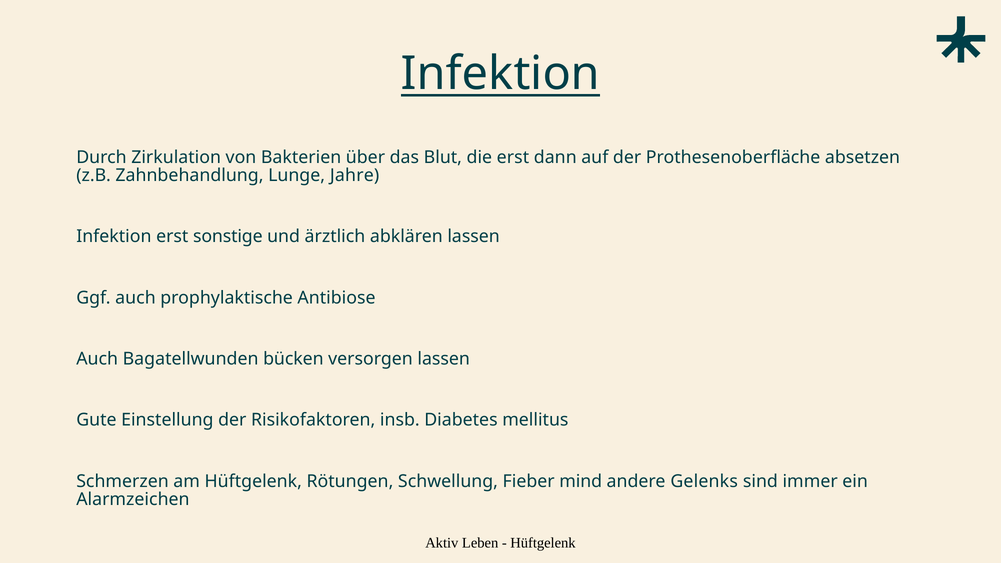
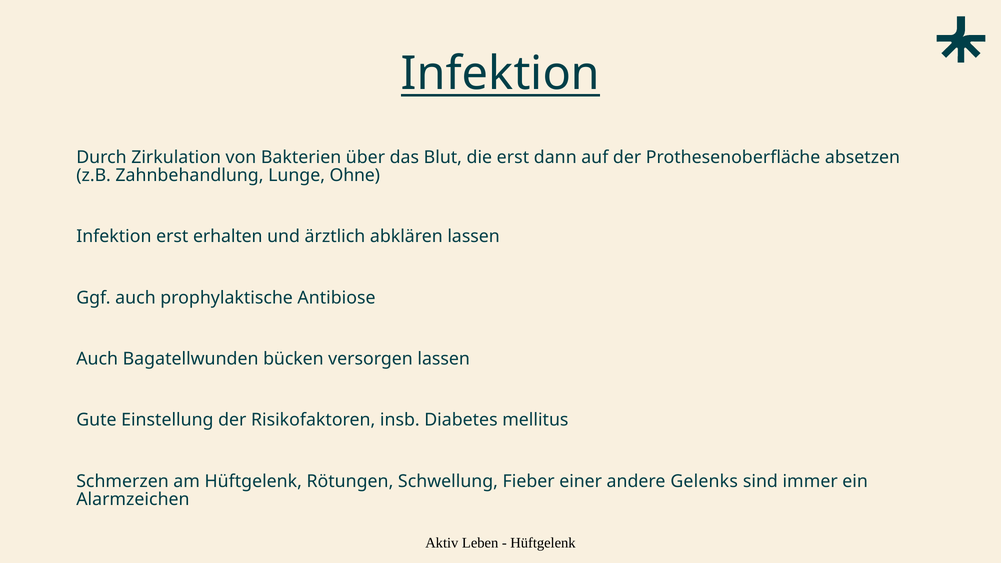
Jahre: Jahre -> Ohne
sonstige: sonstige -> erhalten
mind: mind -> einer
